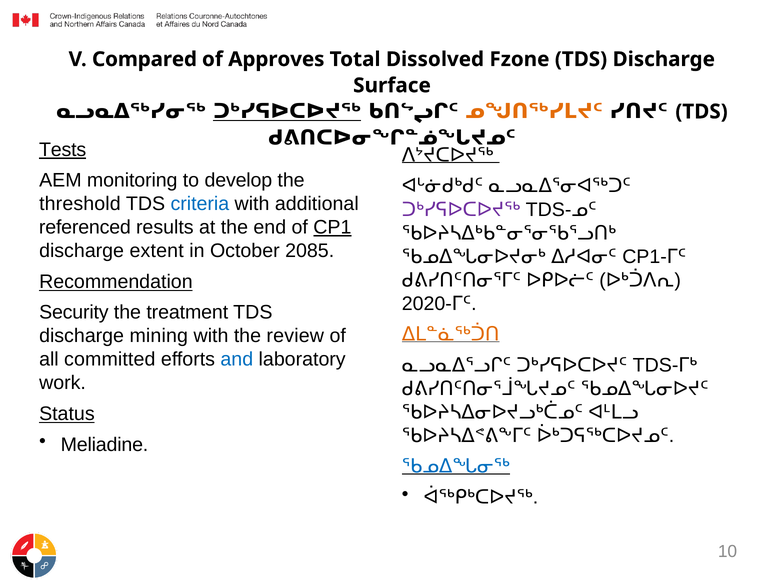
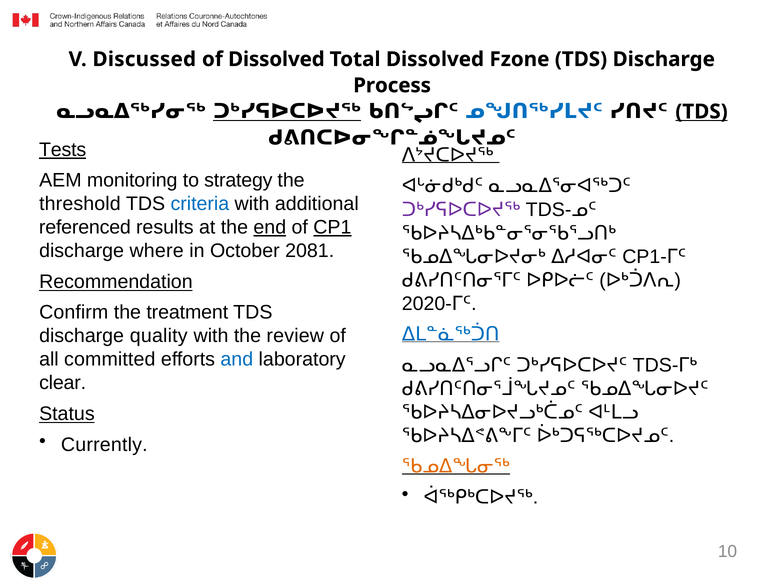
Compared: Compared -> Discussed
of Approves: Approves -> Dissolved
Surface: Surface -> Process
ᓄᖑᑎᖅᓯᒪᔪᑦ colour: orange -> blue
TDS at (702, 112) underline: none -> present
develop: develop -> strategy
end underline: none -> present
extent: extent -> where
2085: 2085 -> 2081
Security: Security -> Confirm
ᐃᒪᓐᓈᖅᑑᑎ colour: orange -> blue
mining: mining -> quality
work: work -> clear
Meliadine: Meliadine -> Currently
ᖃᓄᐃᖓᓂᖅ colour: blue -> orange
